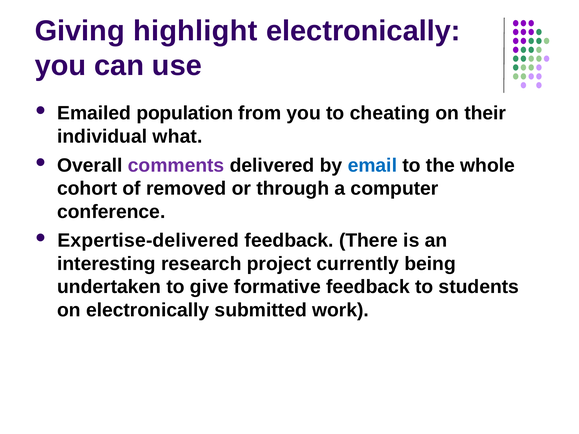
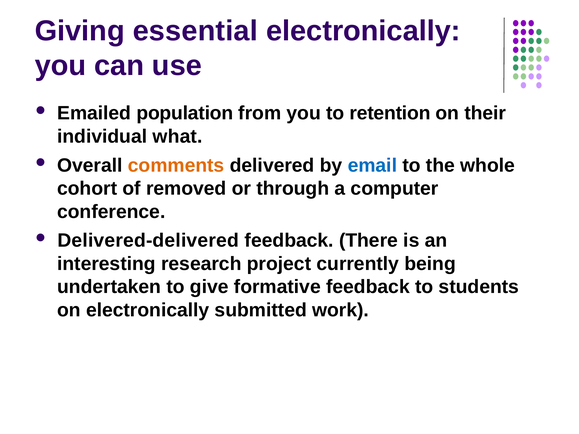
highlight: highlight -> essential
cheating: cheating -> retention
comments colour: purple -> orange
Expertise-delivered: Expertise-delivered -> Delivered-delivered
